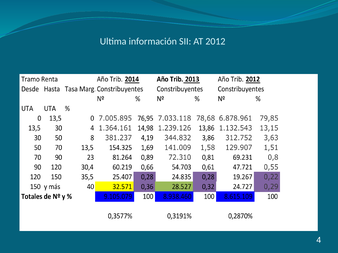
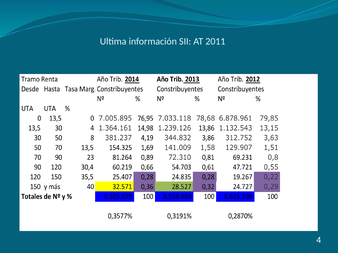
2012: 2012 -> 2011
